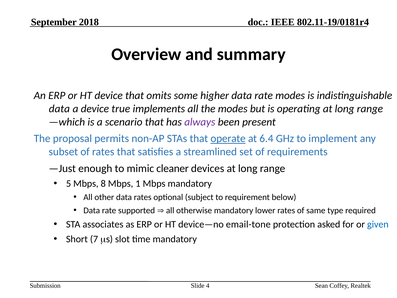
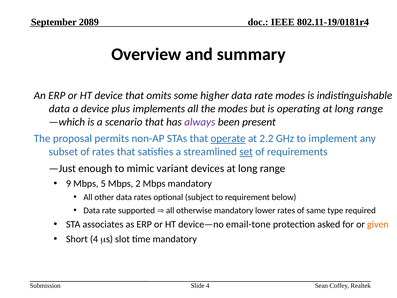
2018: 2018 -> 2089
true: true -> plus
6.4: 6.4 -> 2.2
set underline: none -> present
cleaner: cleaner -> variant
5: 5 -> 9
8: 8 -> 5
1: 1 -> 2
given colour: blue -> orange
Short 7: 7 -> 4
